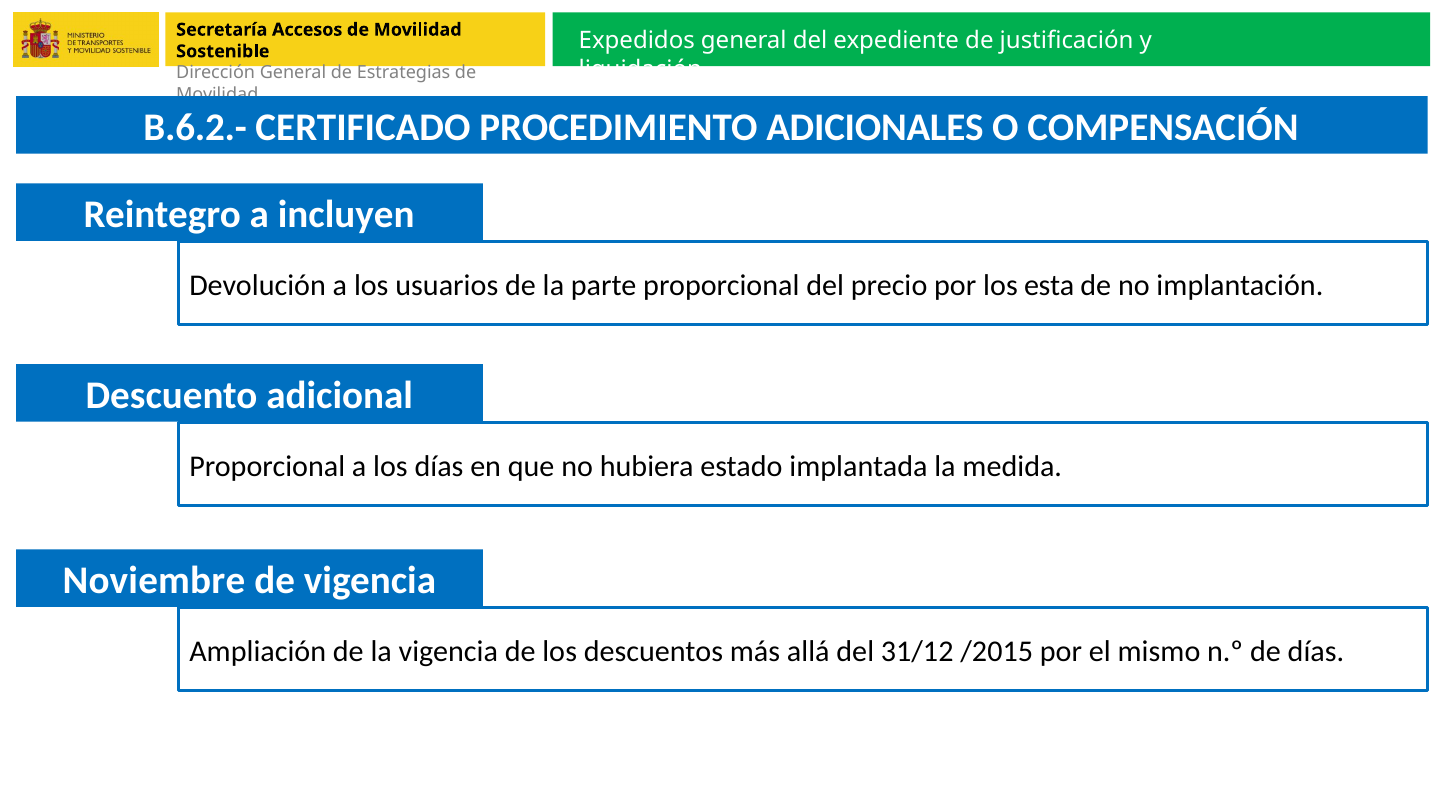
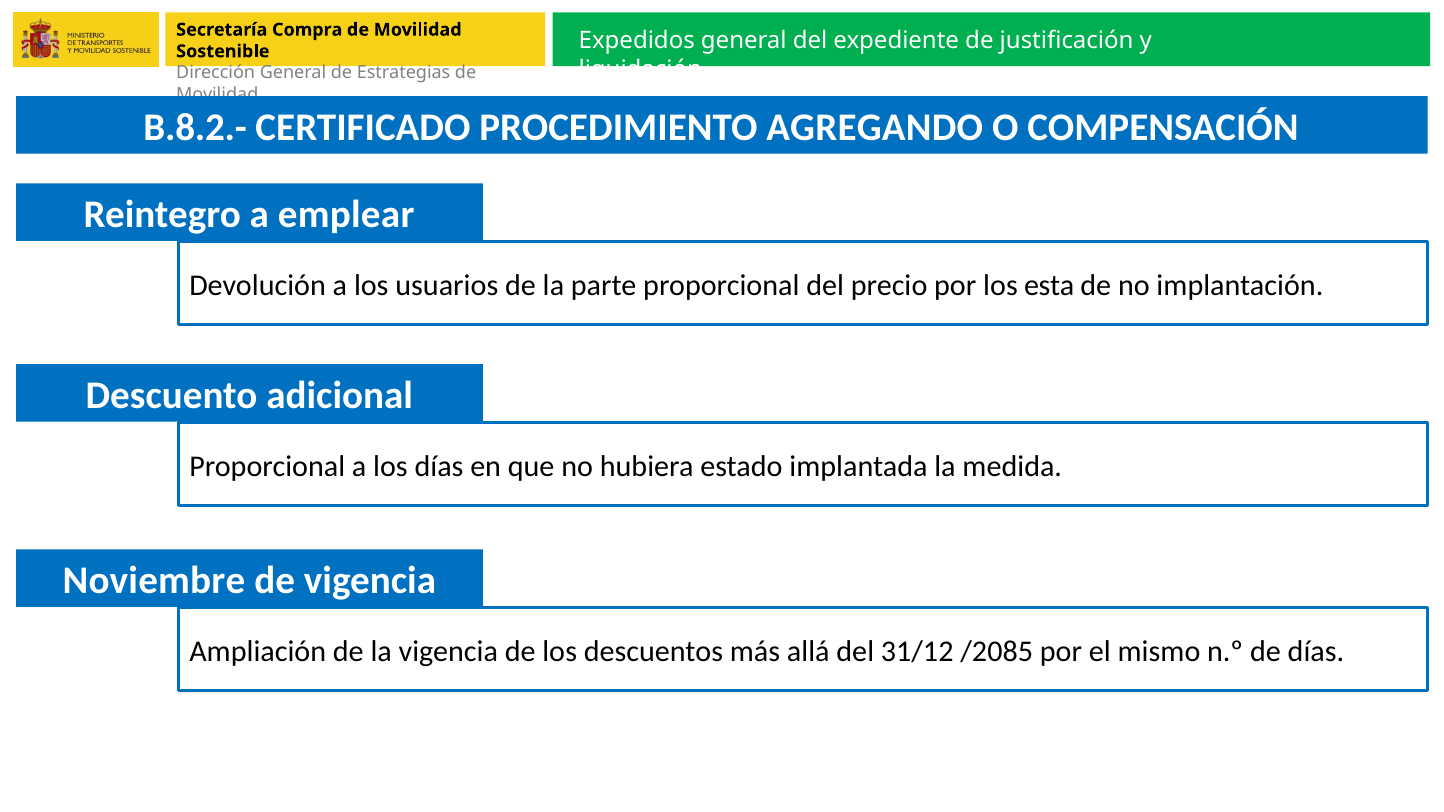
Accesos: Accesos -> Compra
B.6.2.-: B.6.2.- -> B.8.2.-
ADICIONALES: ADICIONALES -> AGREGANDO
incluyen: incluyen -> emplear
/2015: /2015 -> /2085
